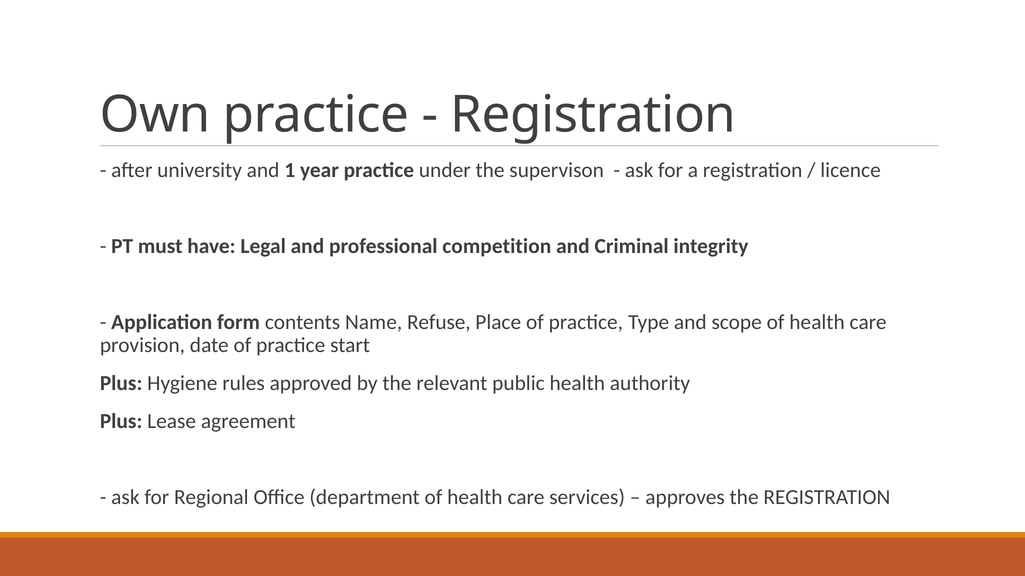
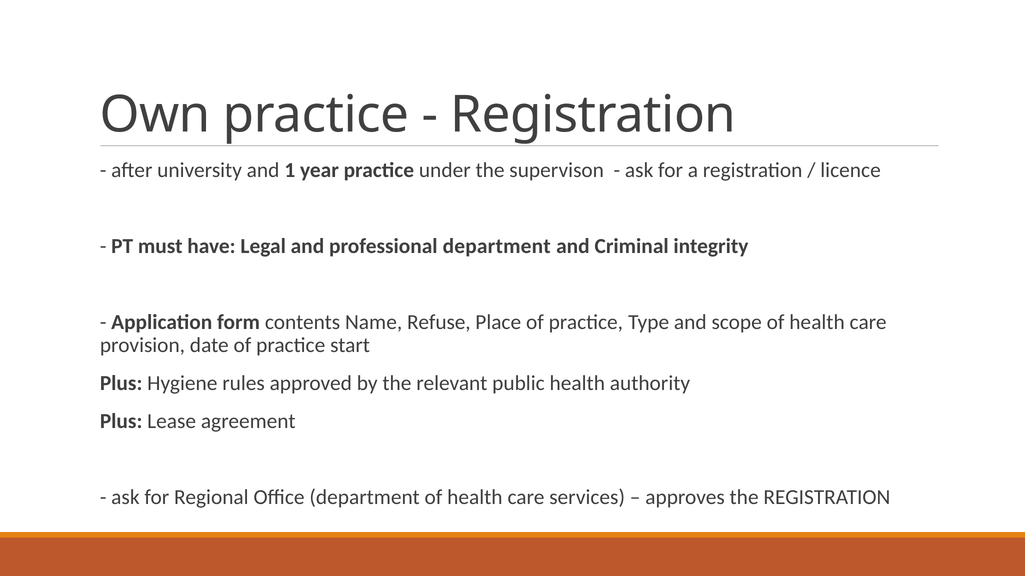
professional competition: competition -> department
